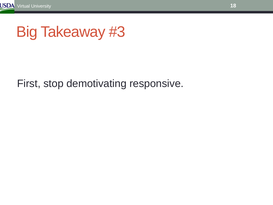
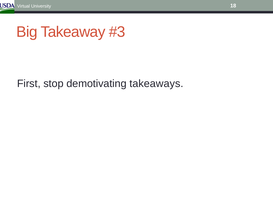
responsive: responsive -> takeaways
